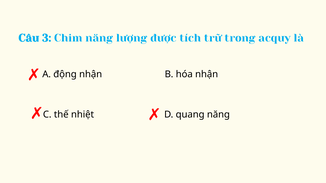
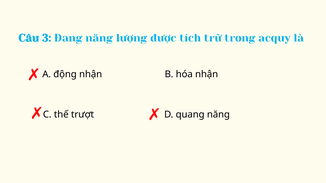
Chim: Chim -> Đang
nhiệt: nhiệt -> trượt
